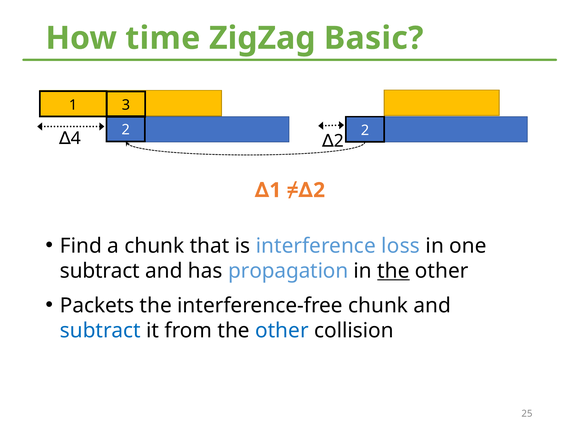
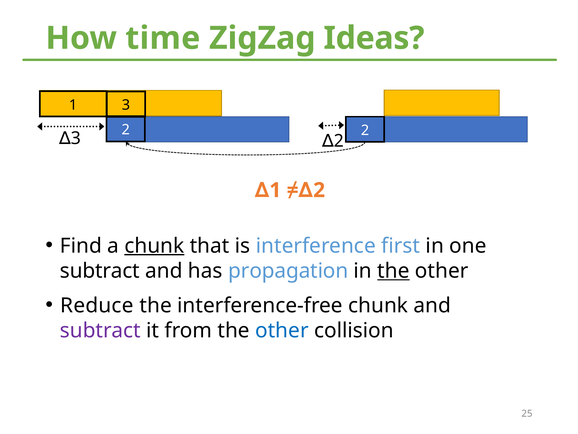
Basic: Basic -> Ideas
4 at (76, 138): 4 -> 3
chunk at (154, 246) underline: none -> present
loss: loss -> first
Packets: Packets -> Reduce
subtract at (100, 330) colour: blue -> purple
